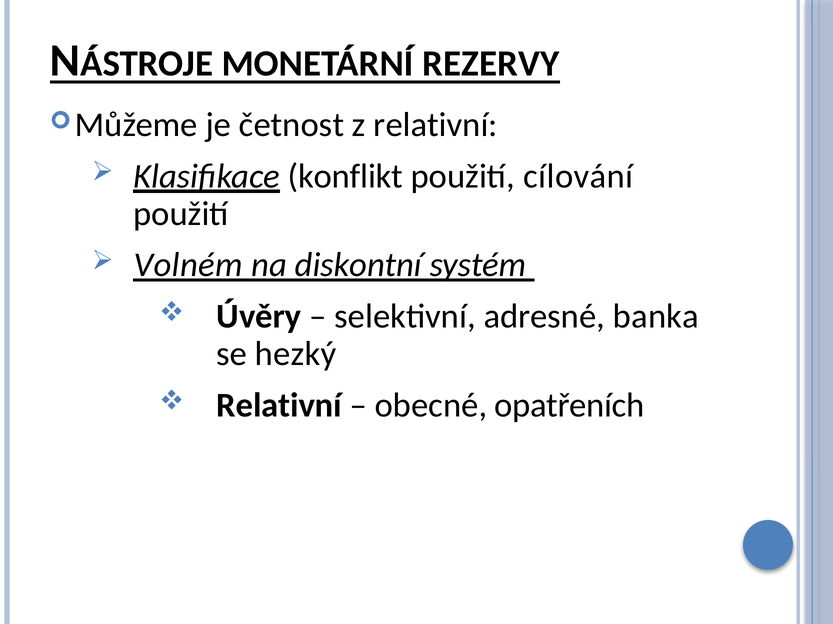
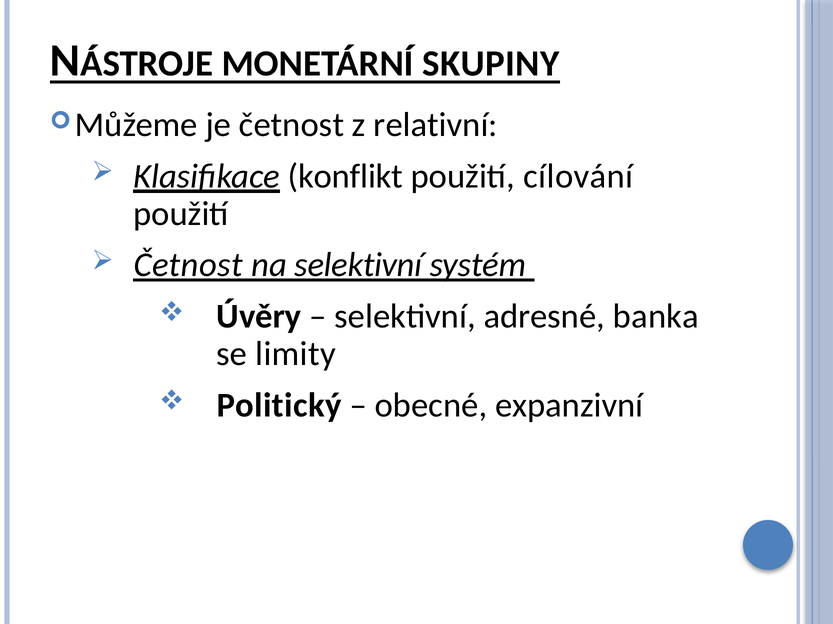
REZERVY: REZERVY -> SKUPINY
Volném at (188, 265): Volném -> Četnost
na diskontní: diskontní -> selektivní
hezký: hezký -> limity
Relativní at (279, 406): Relativní -> Politický
opatřeních: opatřeních -> expanzivní
